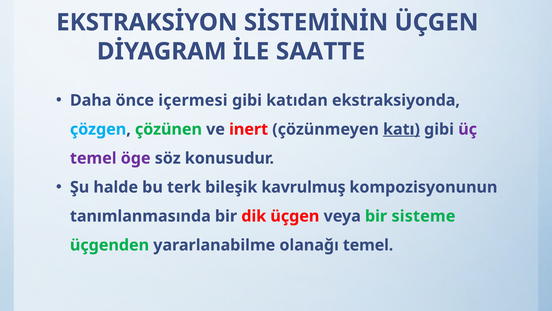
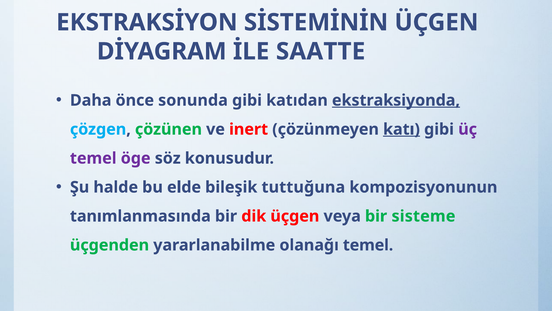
içermesi: içermesi -> sonunda
ekstraksiyonda underline: none -> present
terk: terk -> elde
kavrulmuş: kavrulmuş -> tuttuğuna
